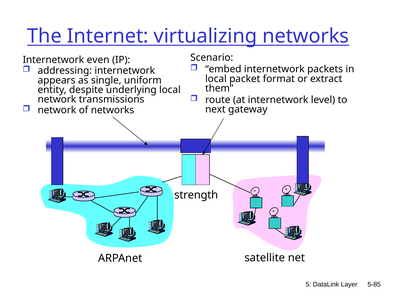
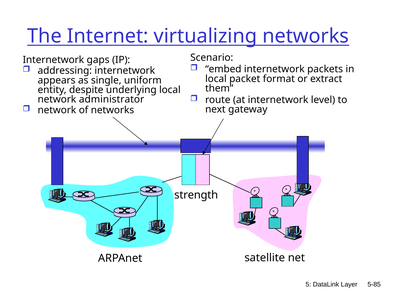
even: even -> gaps
transmissions: transmissions -> administrator
